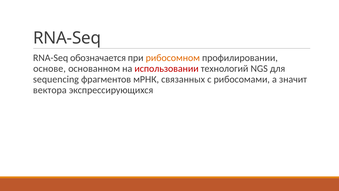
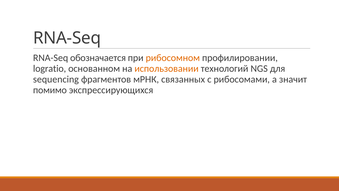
основе: основе -> logratio
использовании colour: red -> orange
вектора: вектора -> помимо
